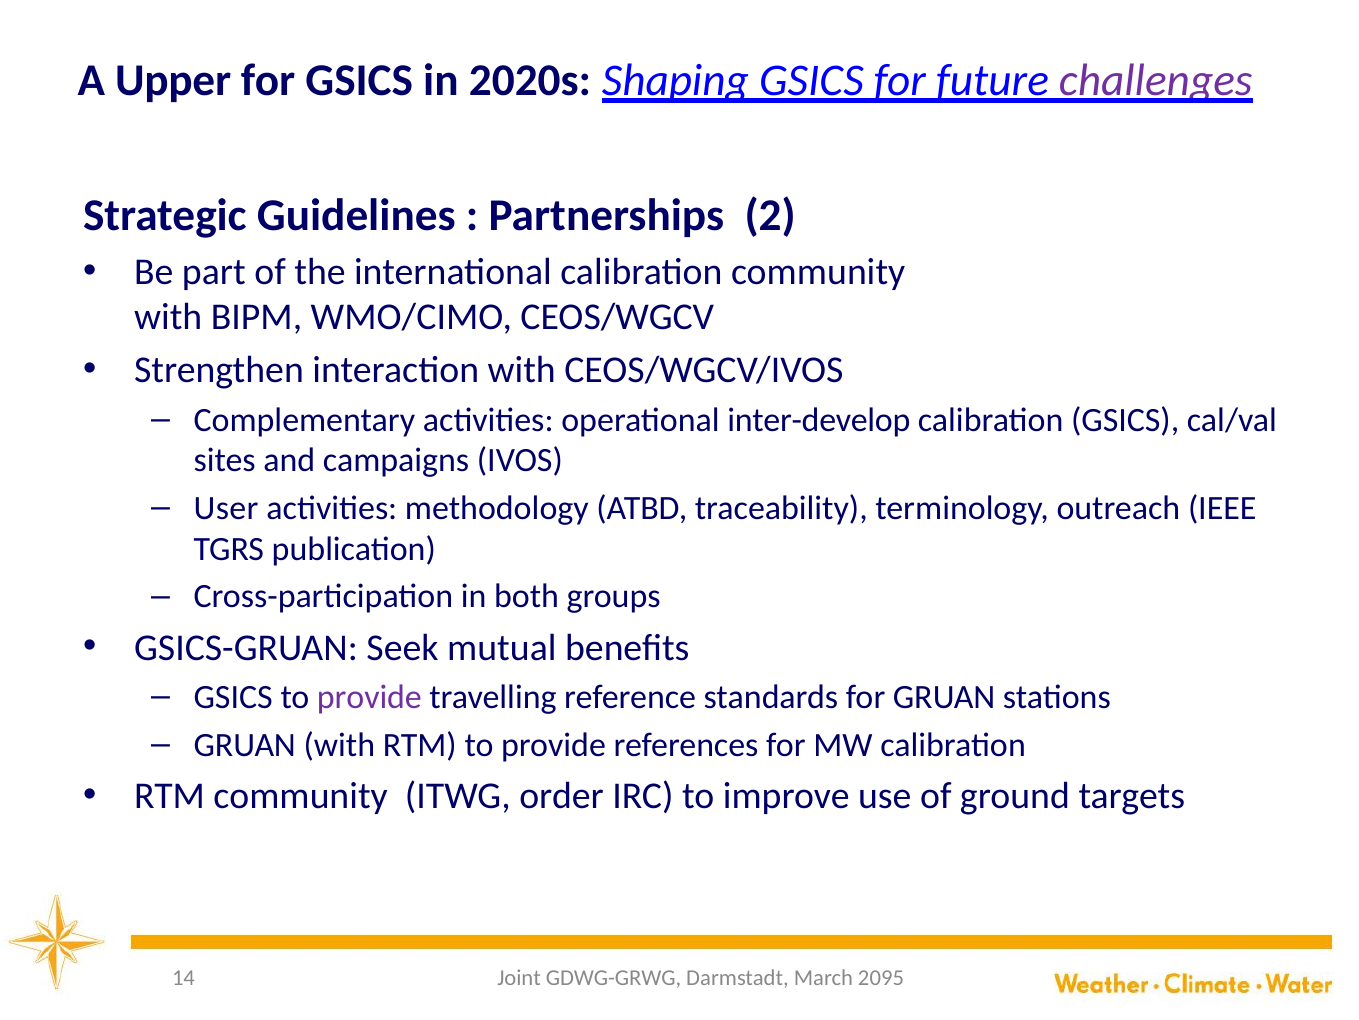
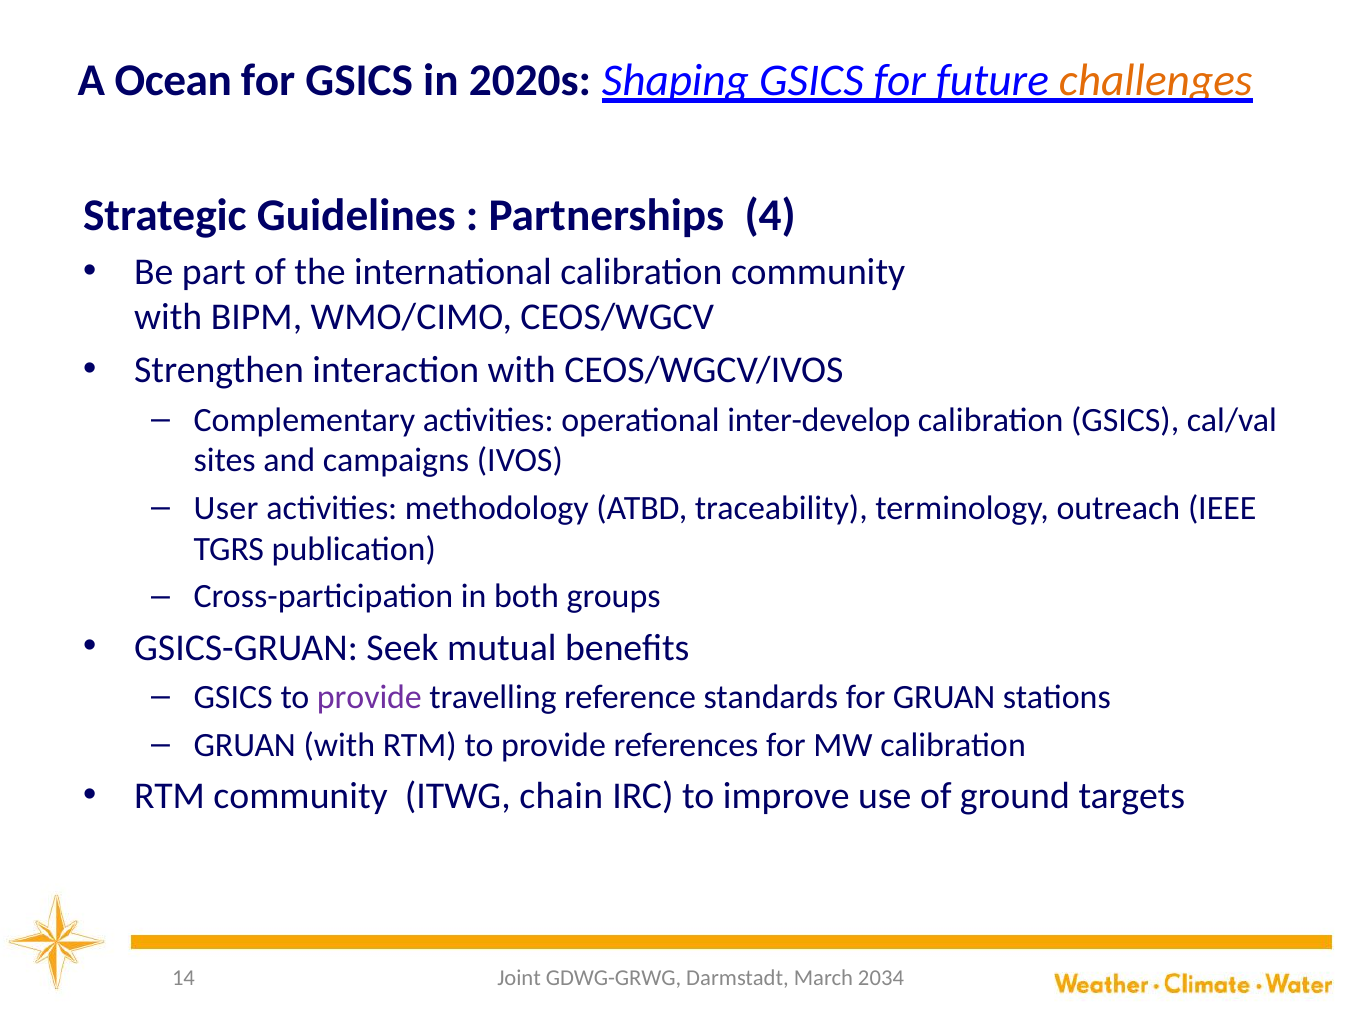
Upper: Upper -> Ocean
challenges colour: purple -> orange
2: 2 -> 4
order: order -> chain
2095: 2095 -> 2034
